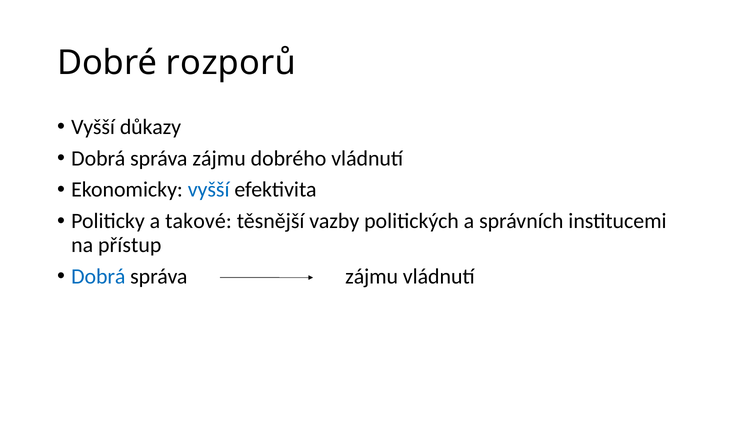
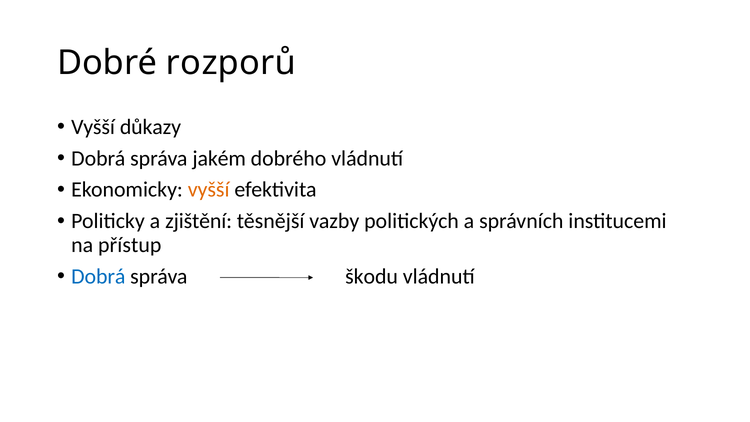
zájmu at (219, 158): zájmu -> jakém
vyšší at (209, 190) colour: blue -> orange
takové: takové -> zjištění
zájmu at (372, 276): zájmu -> škodu
